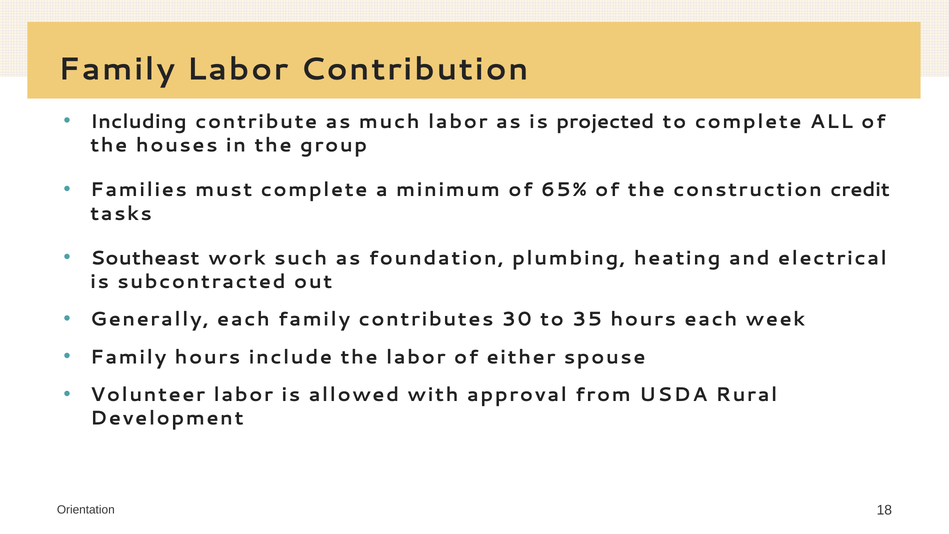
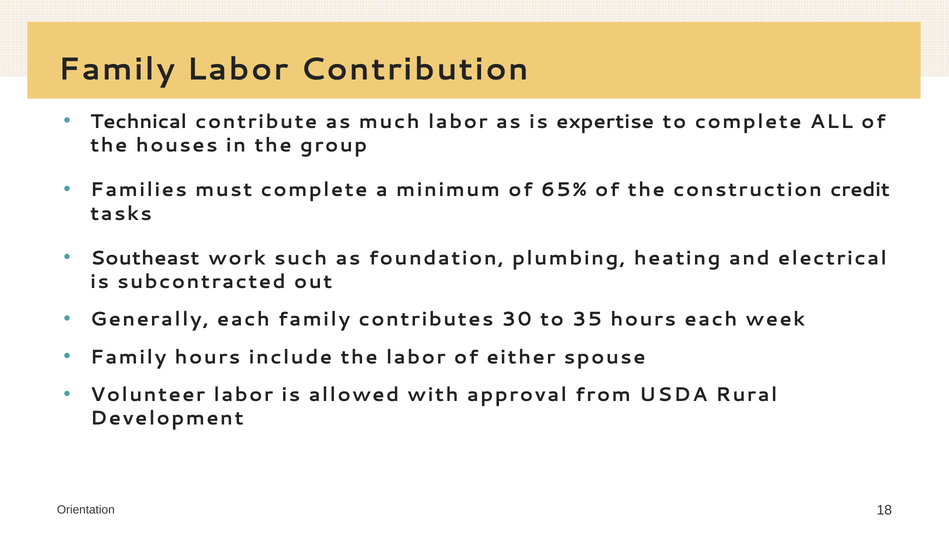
Including: Including -> Technical
projected: projected -> expertise
